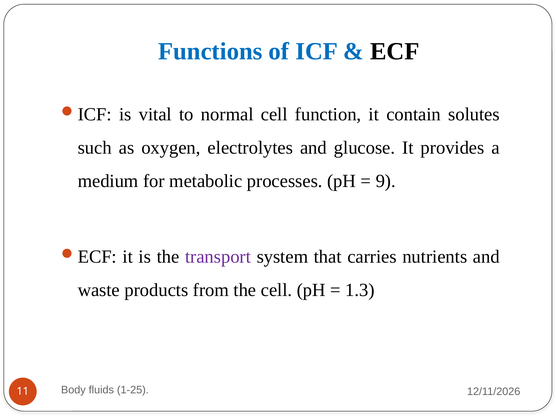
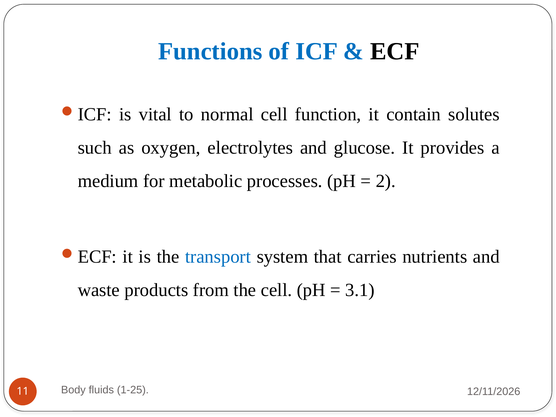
9: 9 -> 2
transport colour: purple -> blue
1.3: 1.3 -> 3.1
